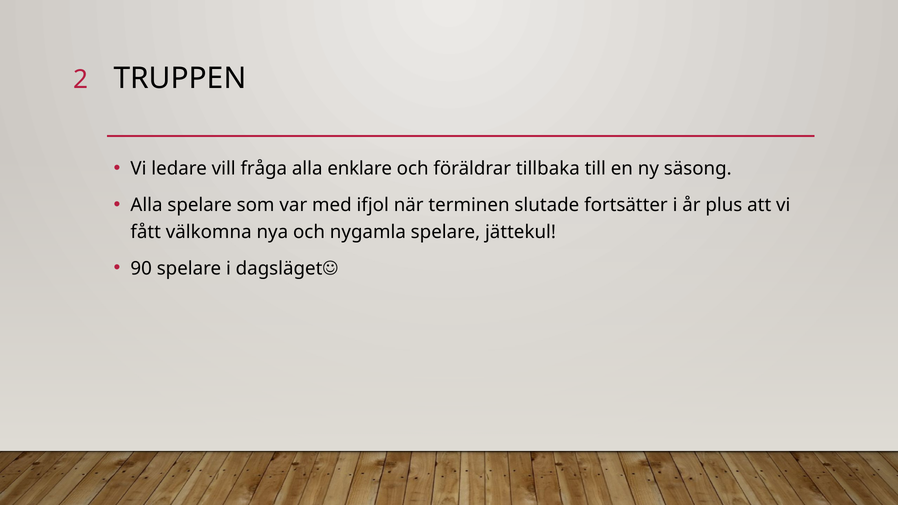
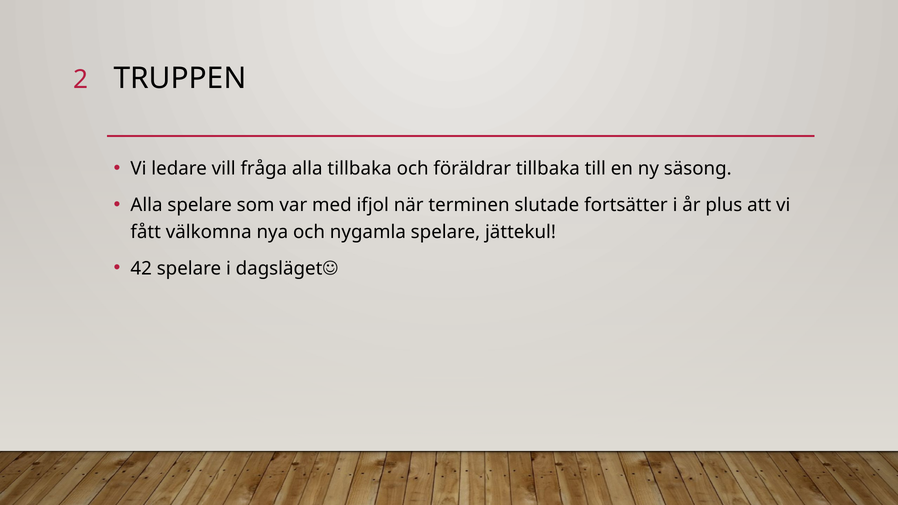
alla enklare: enklare -> tillbaka
90: 90 -> 42
